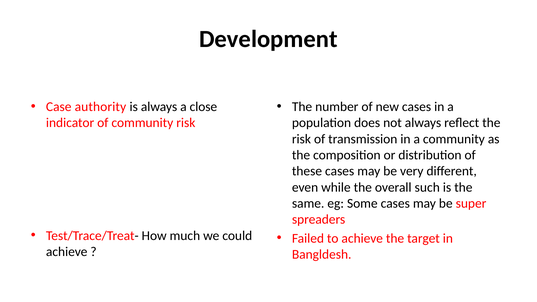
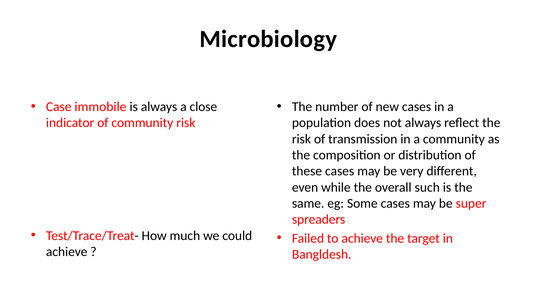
Development: Development -> Microbiology
authority: authority -> immobile
